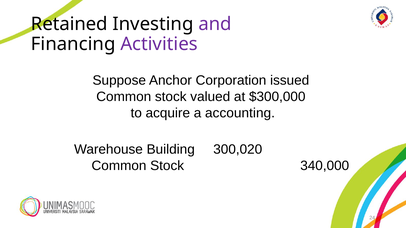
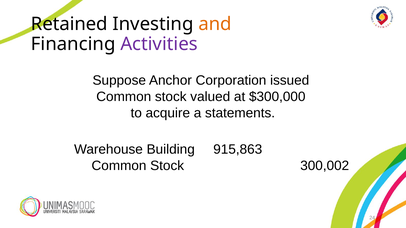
and colour: purple -> orange
accounting: accounting -> statements
300,020: 300,020 -> 915,863
340,000: 340,000 -> 300,002
